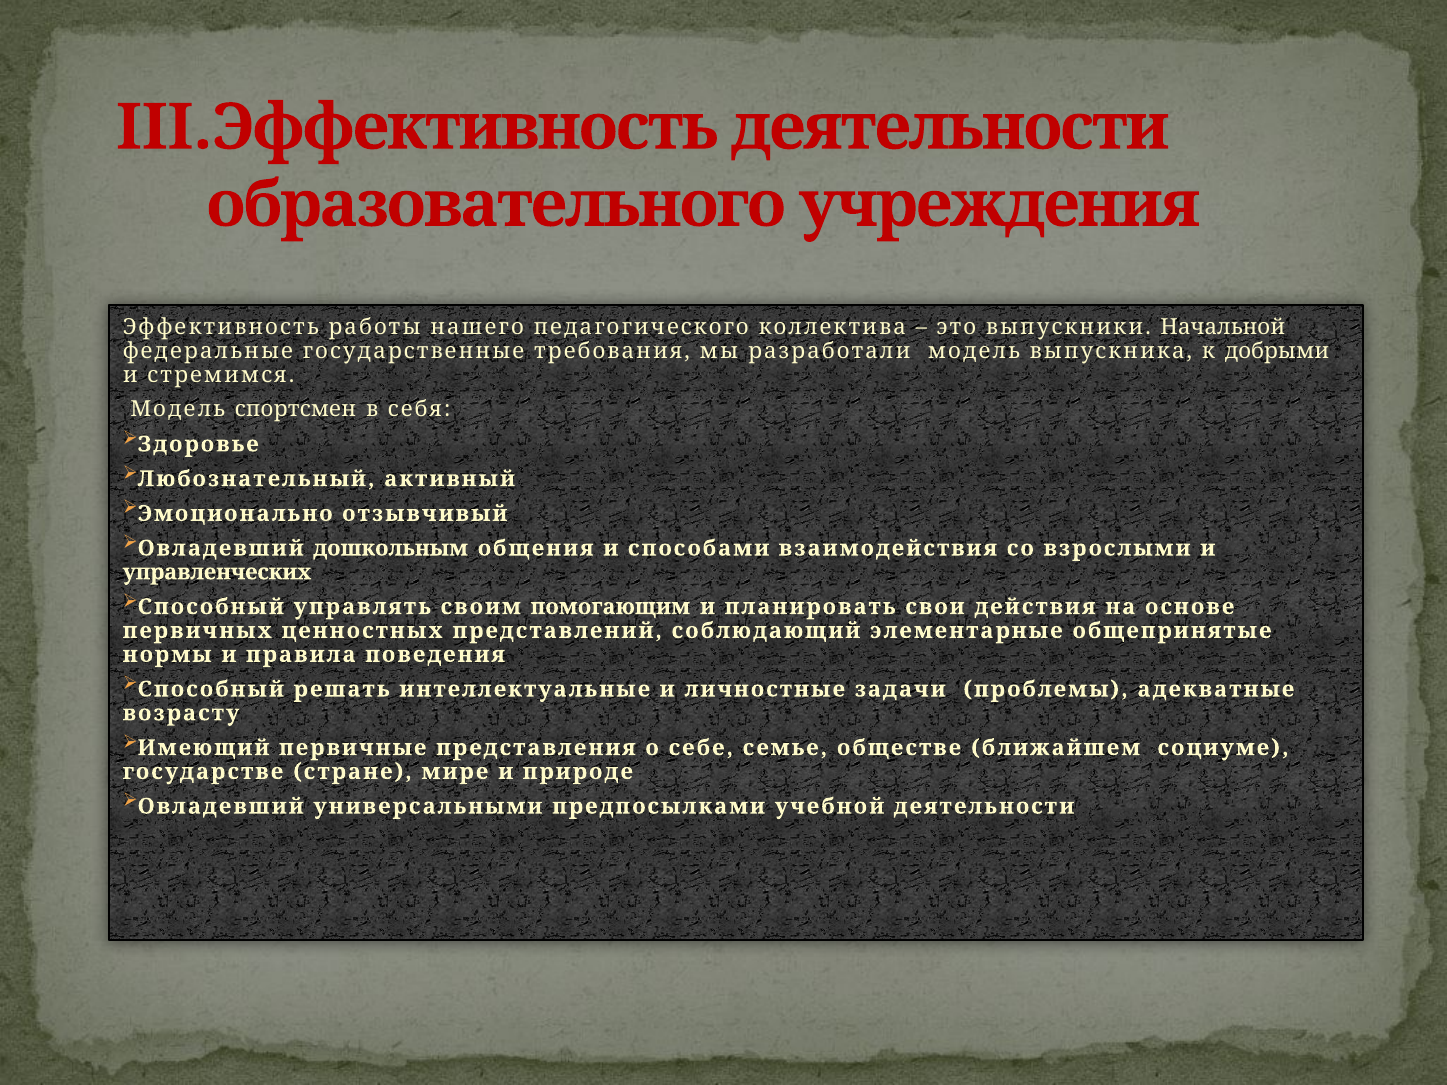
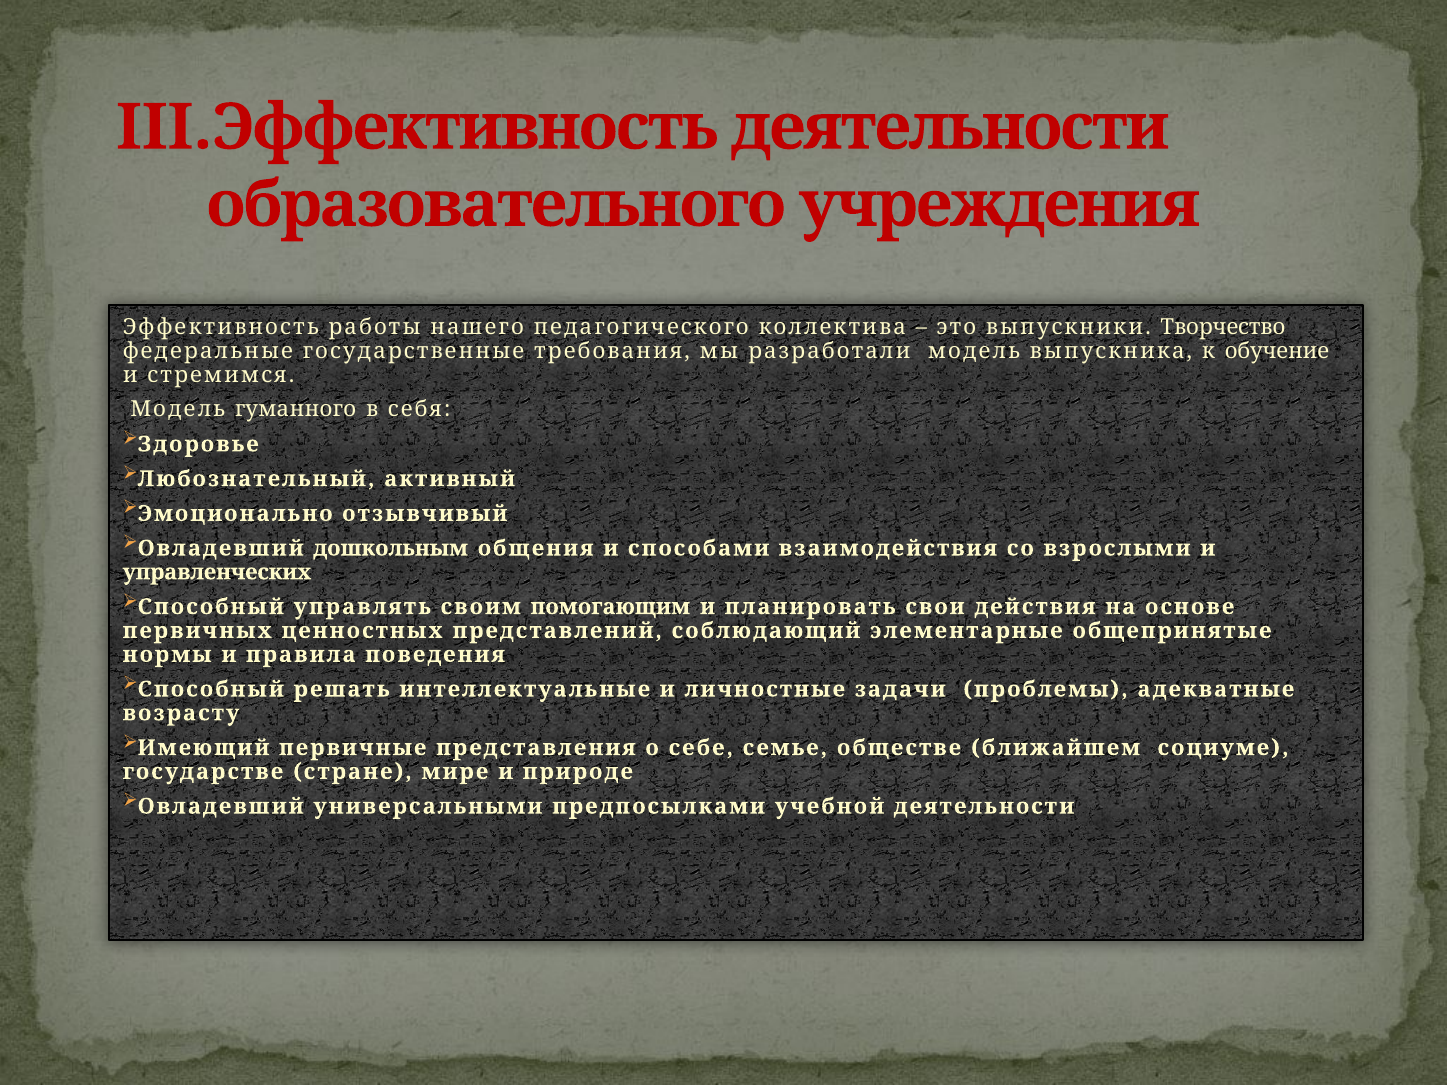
Начальной: Начальной -> Творчество
добрыми: добрыми -> обучение
спортсмен: спортсмен -> гуманного
